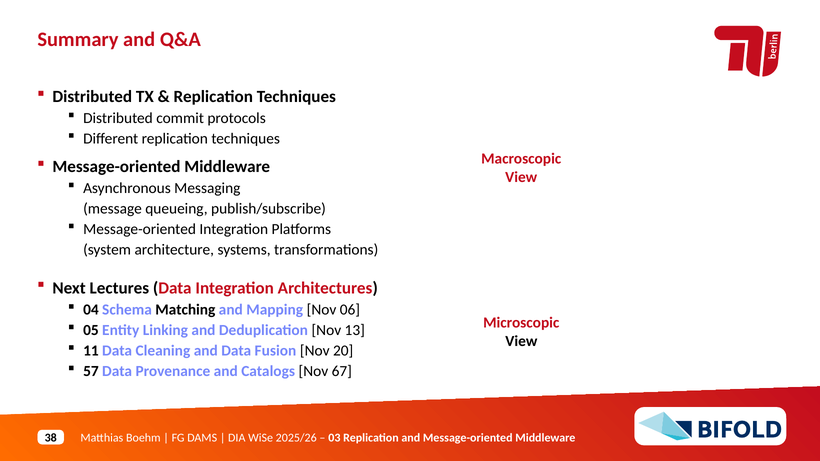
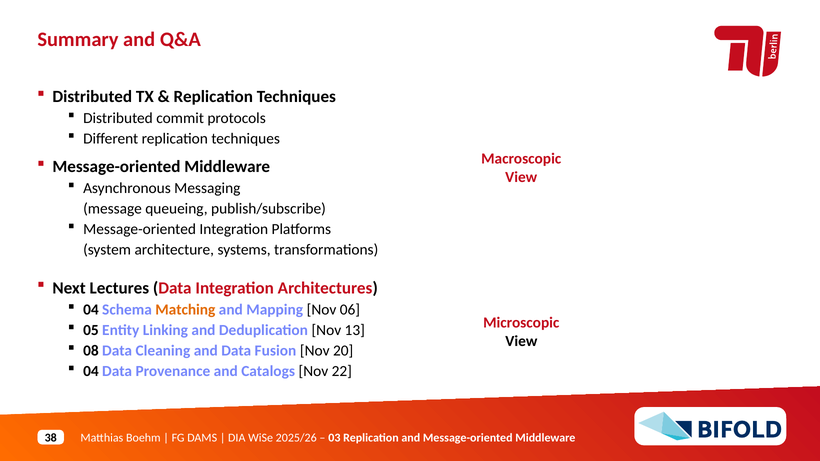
Matching colour: black -> orange
11: 11 -> 08
57 at (91, 371): 57 -> 04
67: 67 -> 22
